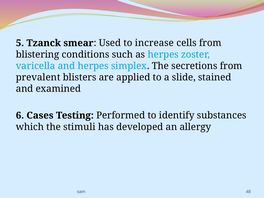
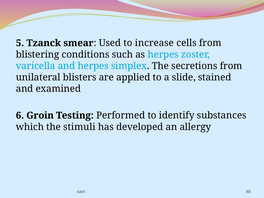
prevalent: prevalent -> unilateral
Cases: Cases -> Groin
